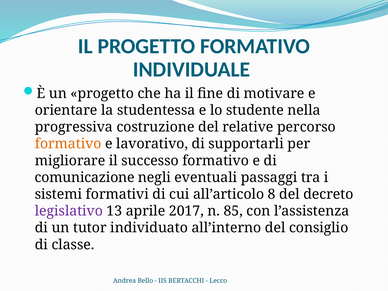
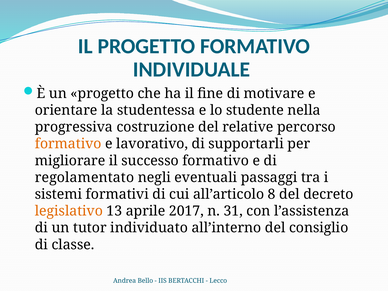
comunicazione: comunicazione -> regolamentato
legislativo colour: purple -> orange
85: 85 -> 31
